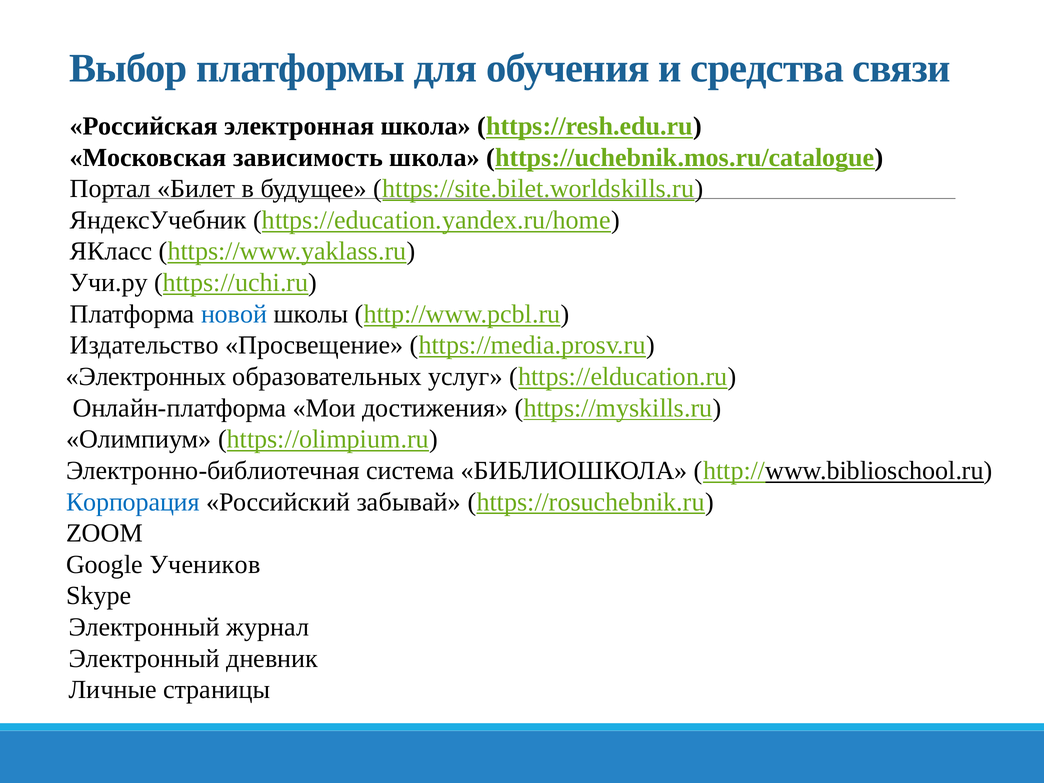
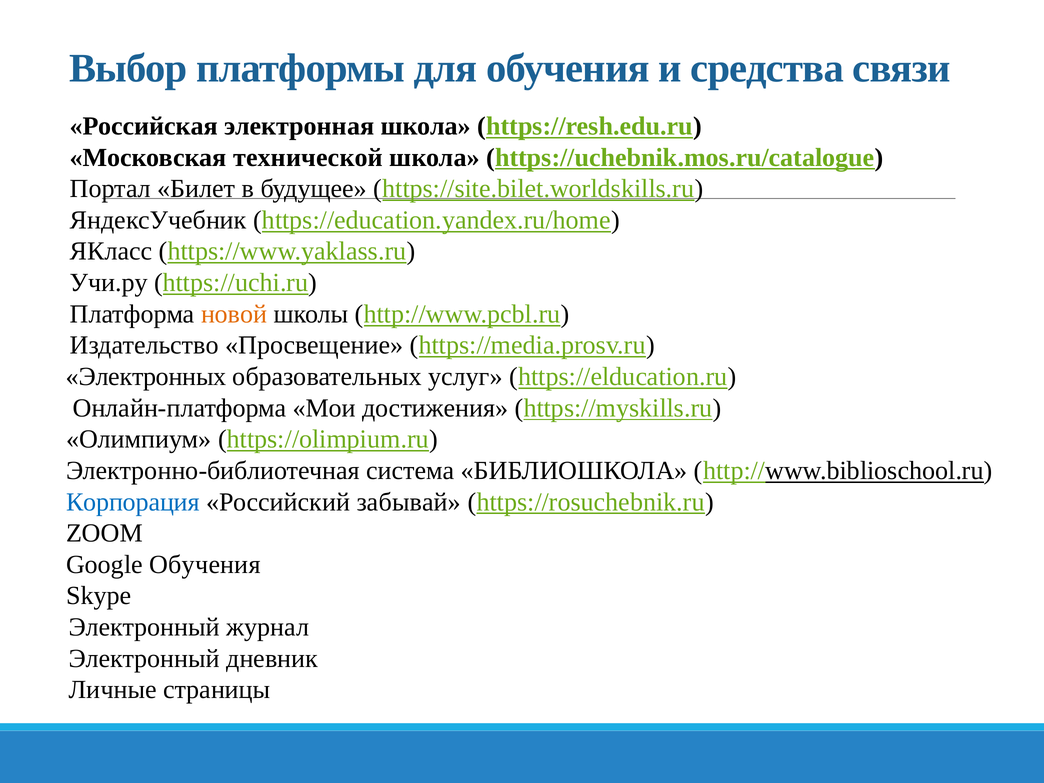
зависимость: зависимость -> технической
новой colour: blue -> orange
Google Учеников: Учеников -> Обучения
